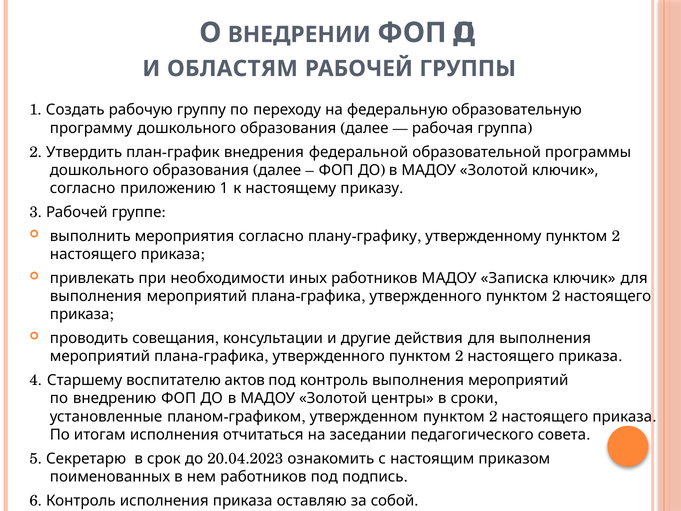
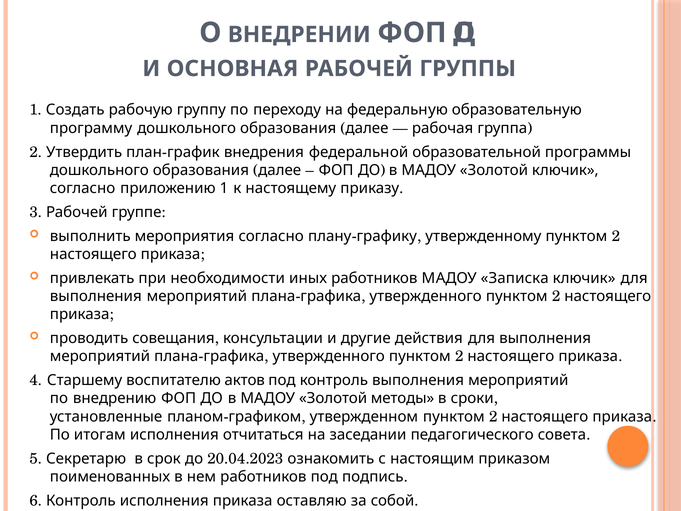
ОБЛАСТЯМ: ОБЛАСТЯМ -> ОСНОВНАЯ
центры: центры -> методы
